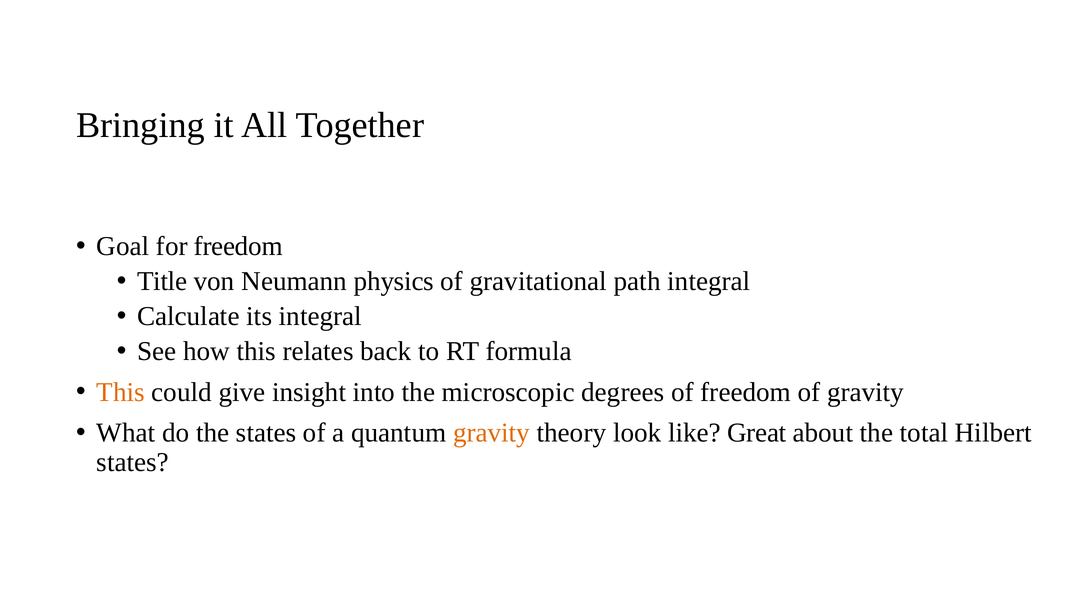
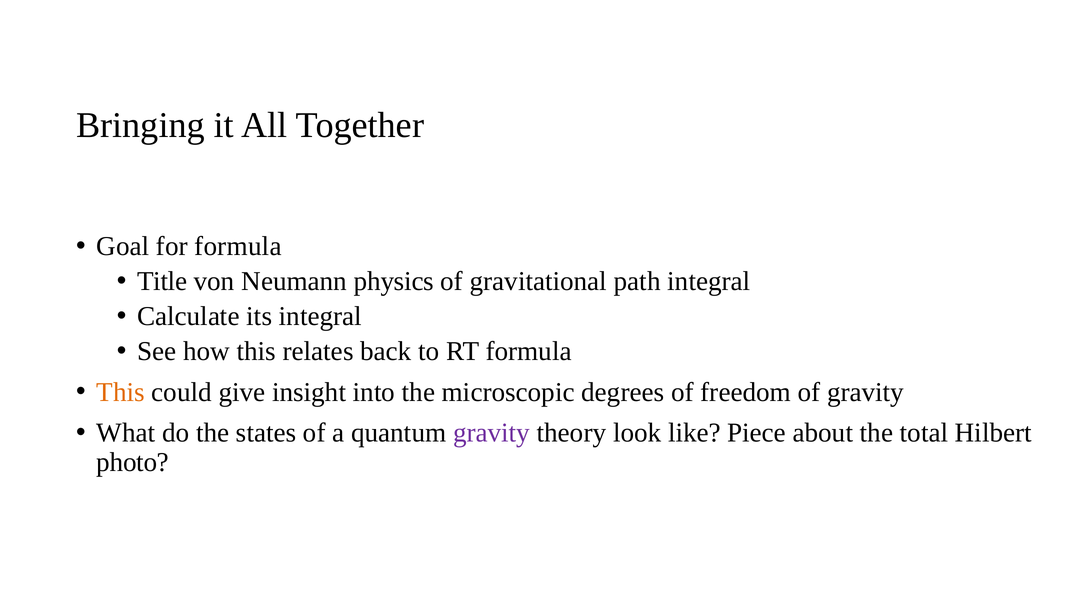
for freedom: freedom -> formula
gravity at (492, 432) colour: orange -> purple
Great: Great -> Piece
states at (133, 462): states -> photo
